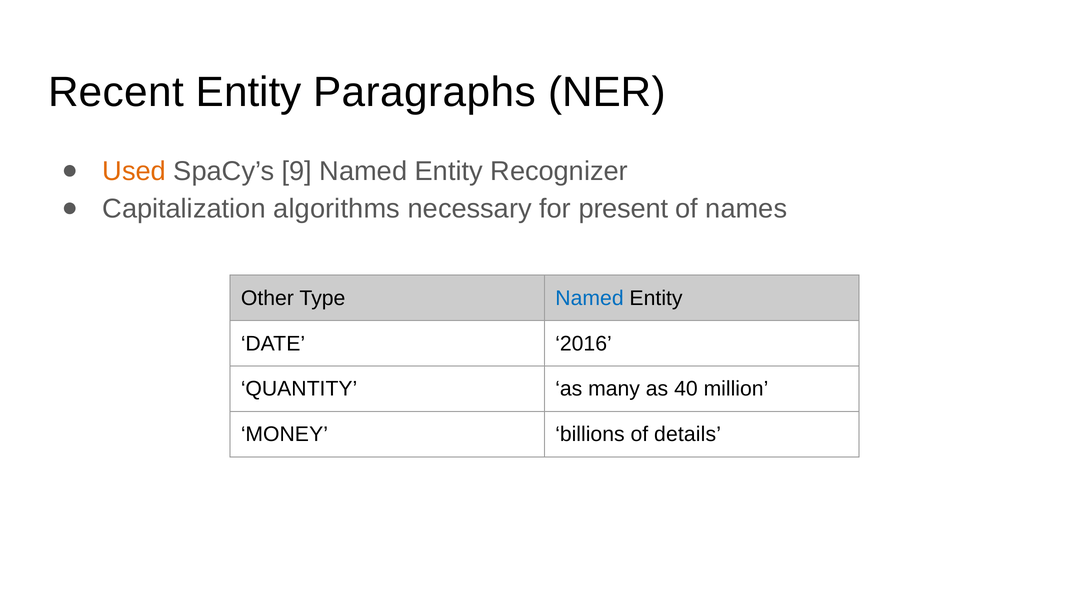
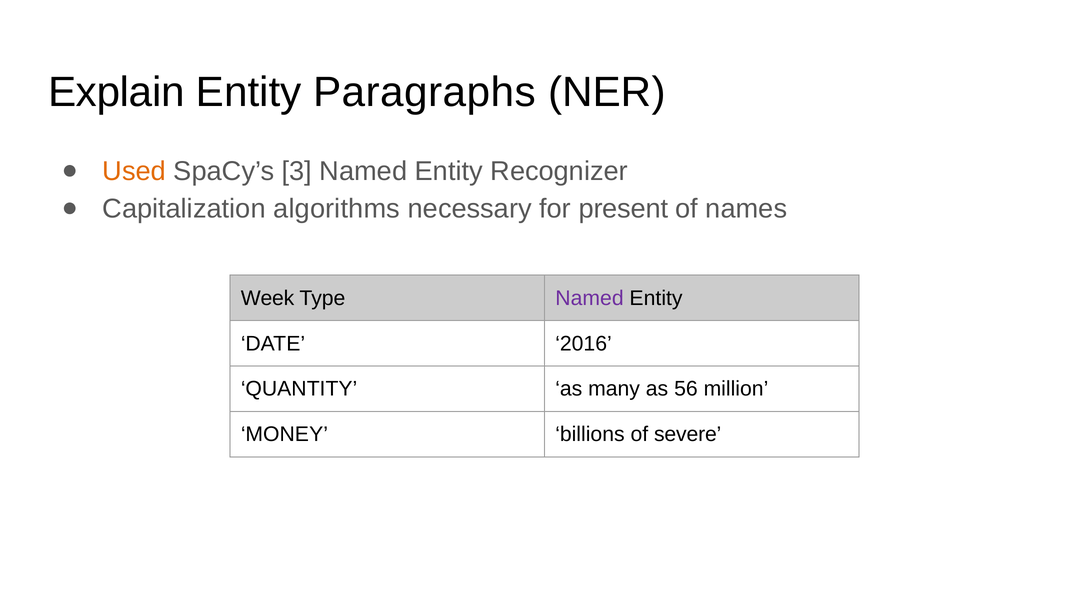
Recent: Recent -> Explain
9: 9 -> 3
Other: Other -> Week
Named at (590, 298) colour: blue -> purple
40: 40 -> 56
details: details -> severe
